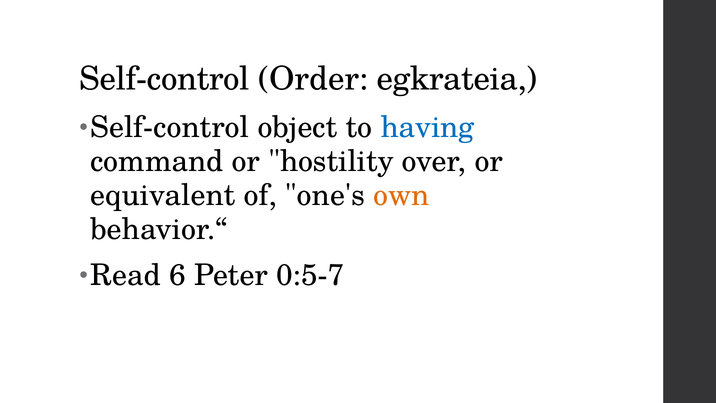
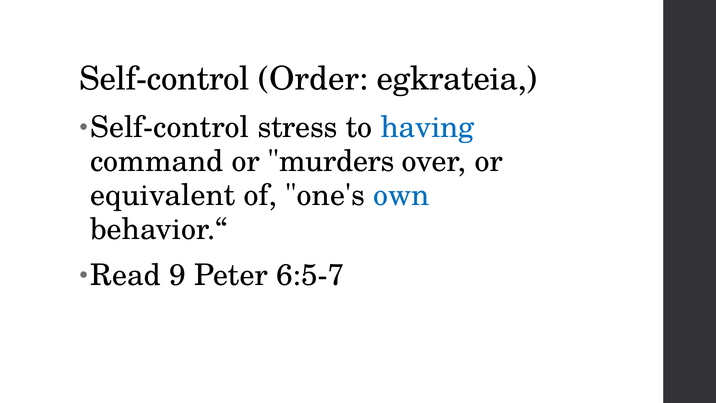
object: object -> stress
hostility: hostility -> murders
own colour: orange -> blue
6: 6 -> 9
0:5-7: 0:5-7 -> 6:5-7
